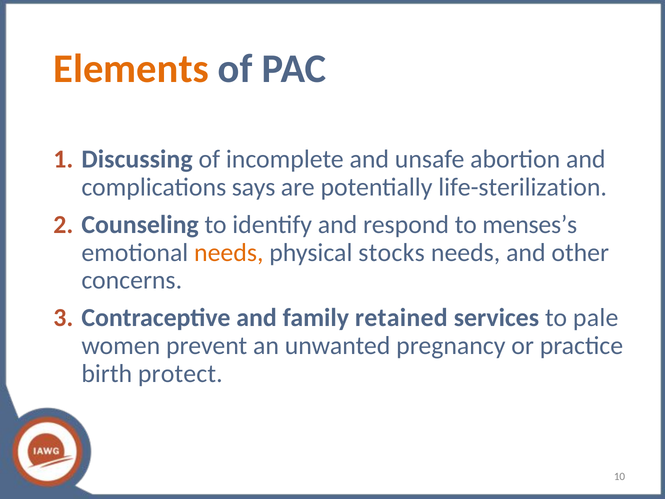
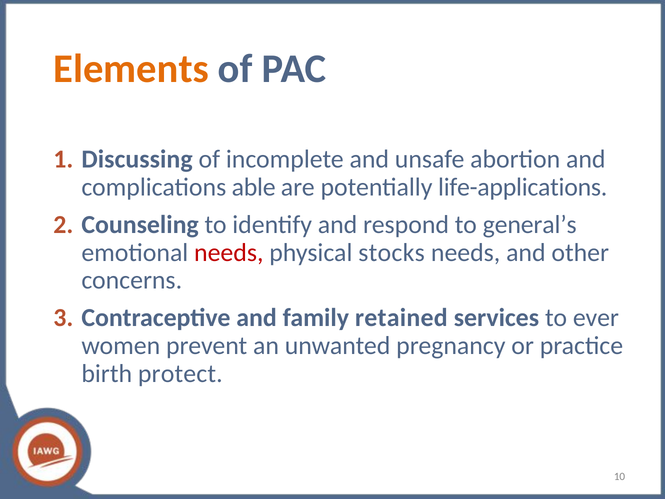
says: says -> able
life-sterilization: life-sterilization -> life-applications
menses’s: menses’s -> general’s
needs at (229, 252) colour: orange -> red
pale: pale -> ever
